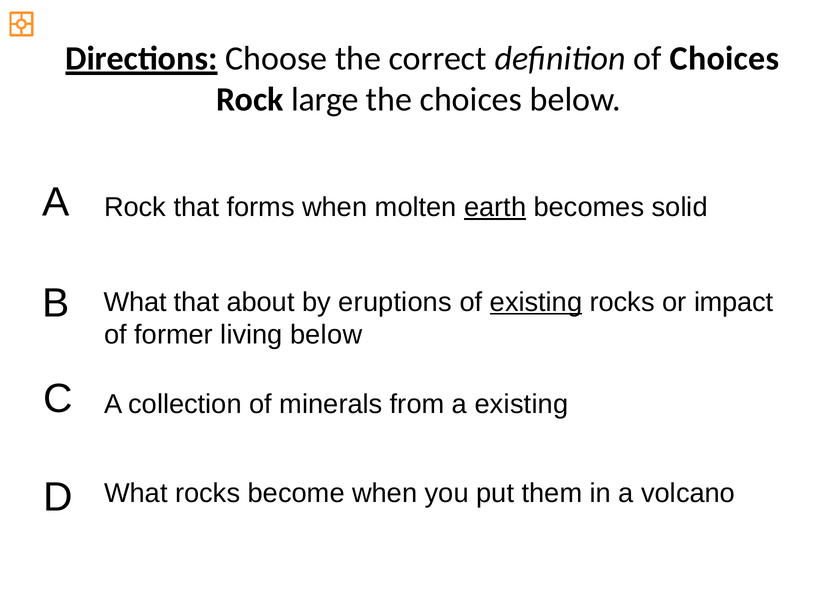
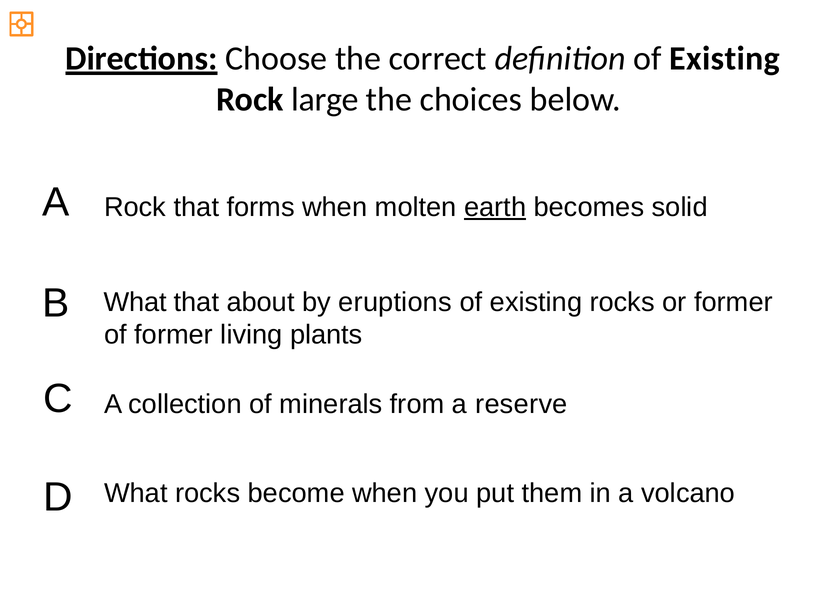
definition of Choices: Choices -> Existing
existing at (536, 302) underline: present -> none
or impact: impact -> former
living below: below -> plants
a existing: existing -> reserve
